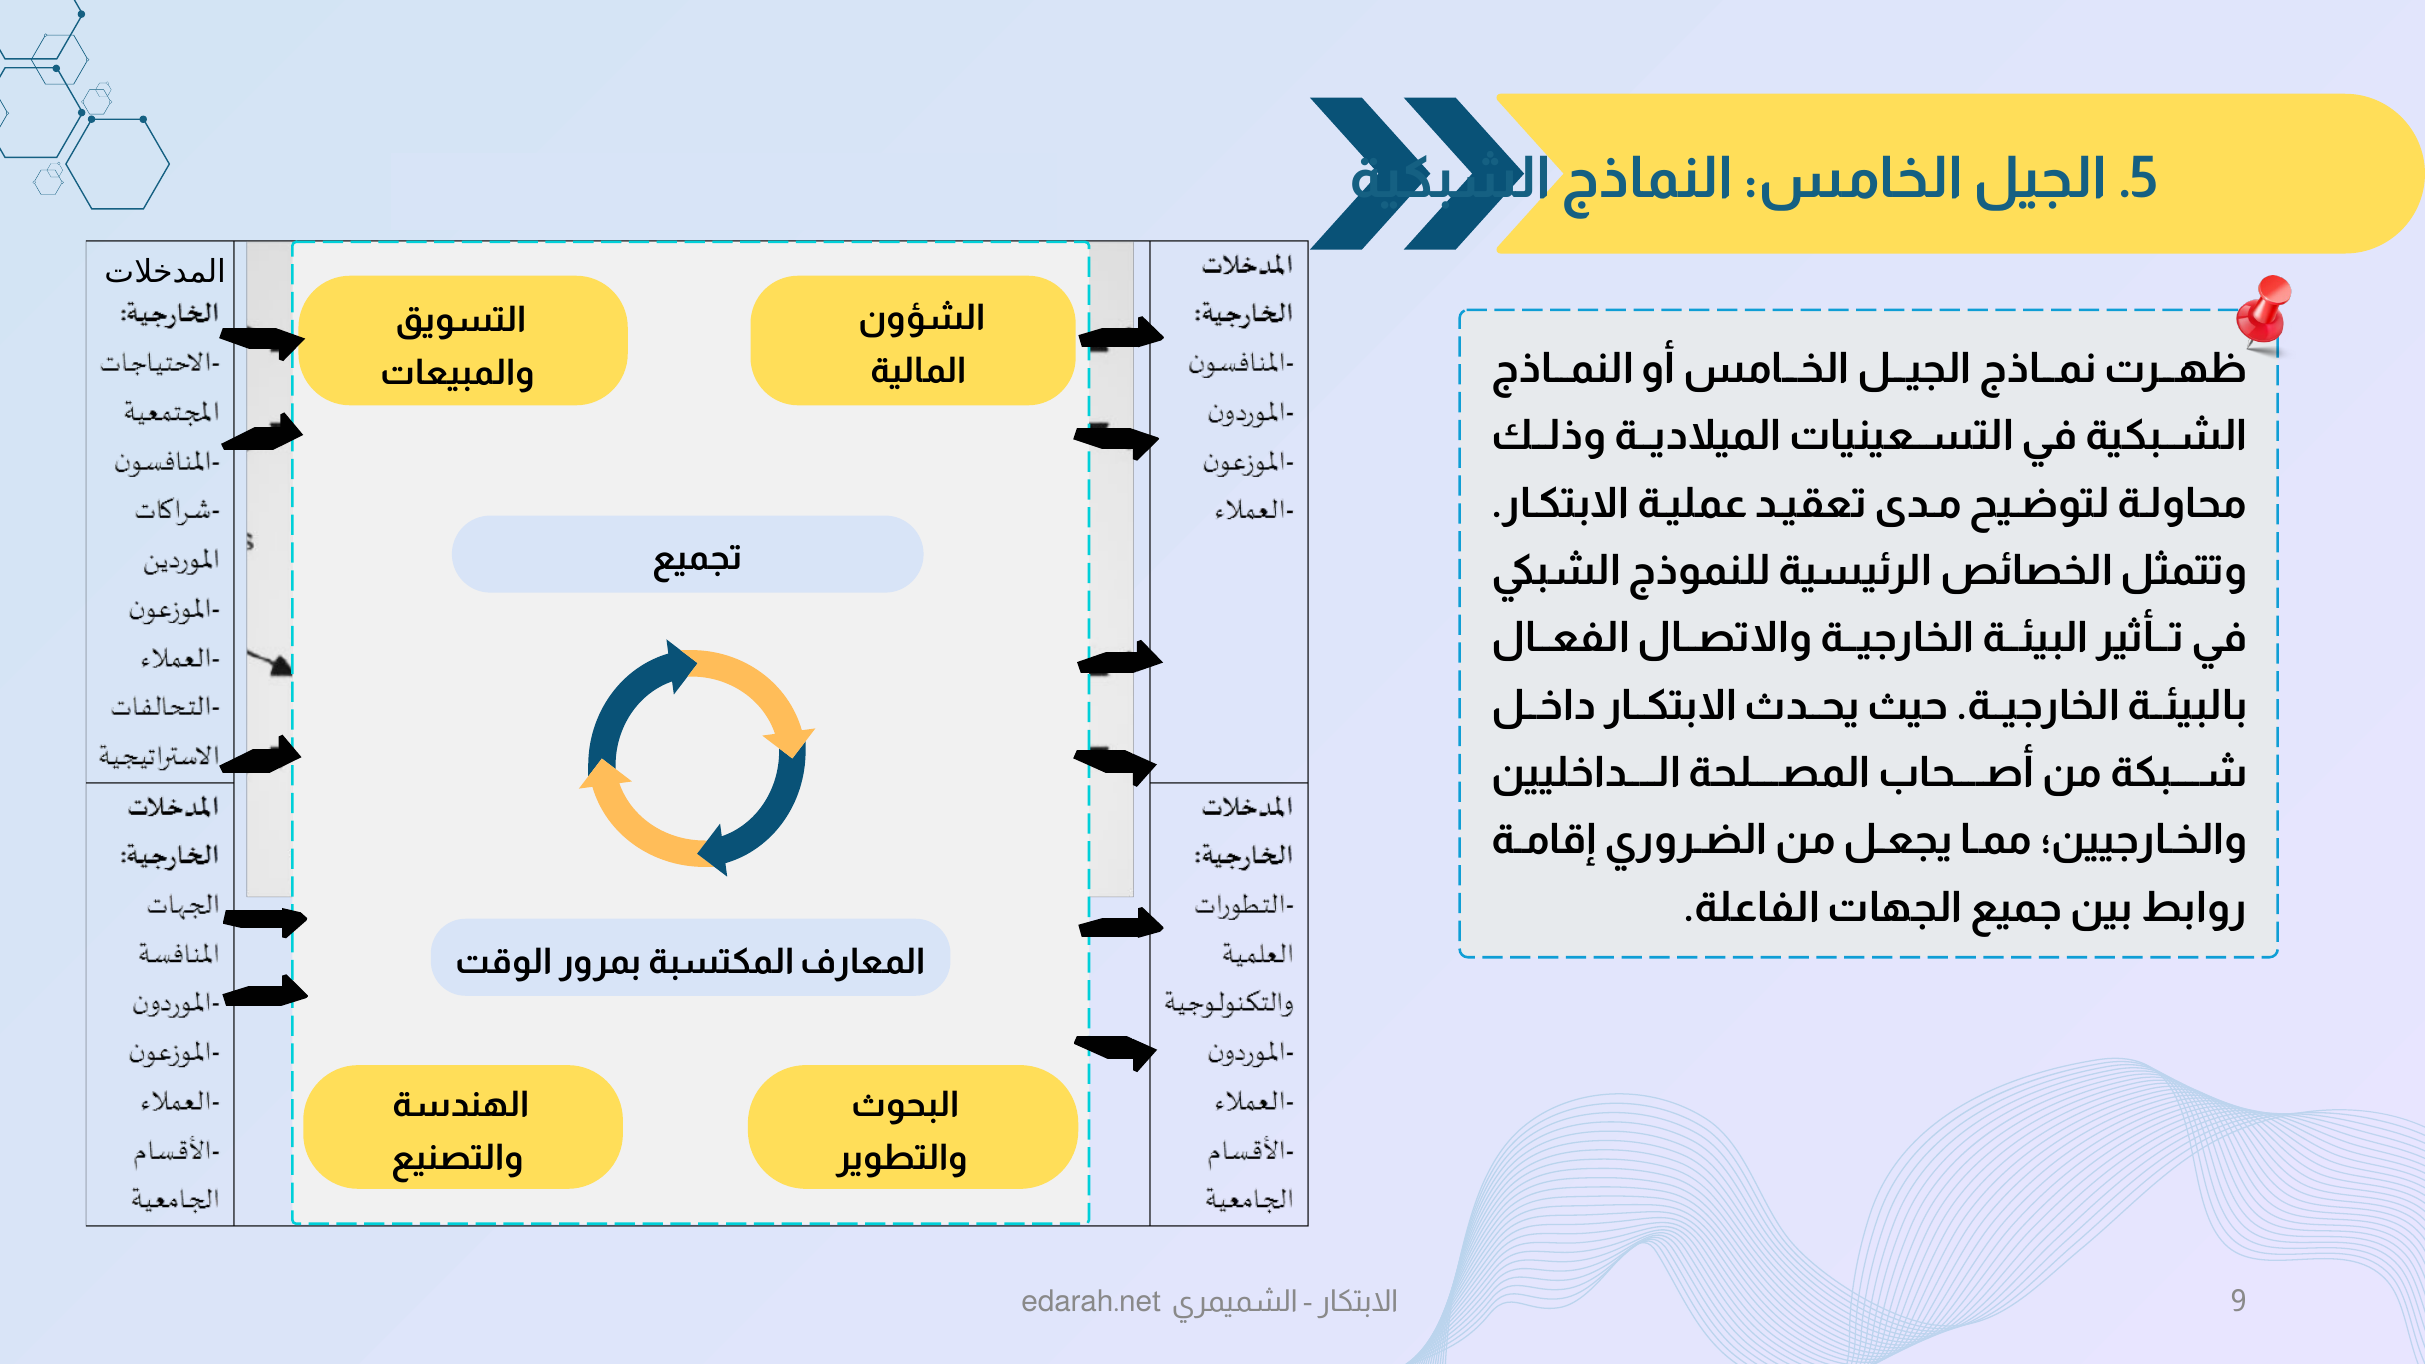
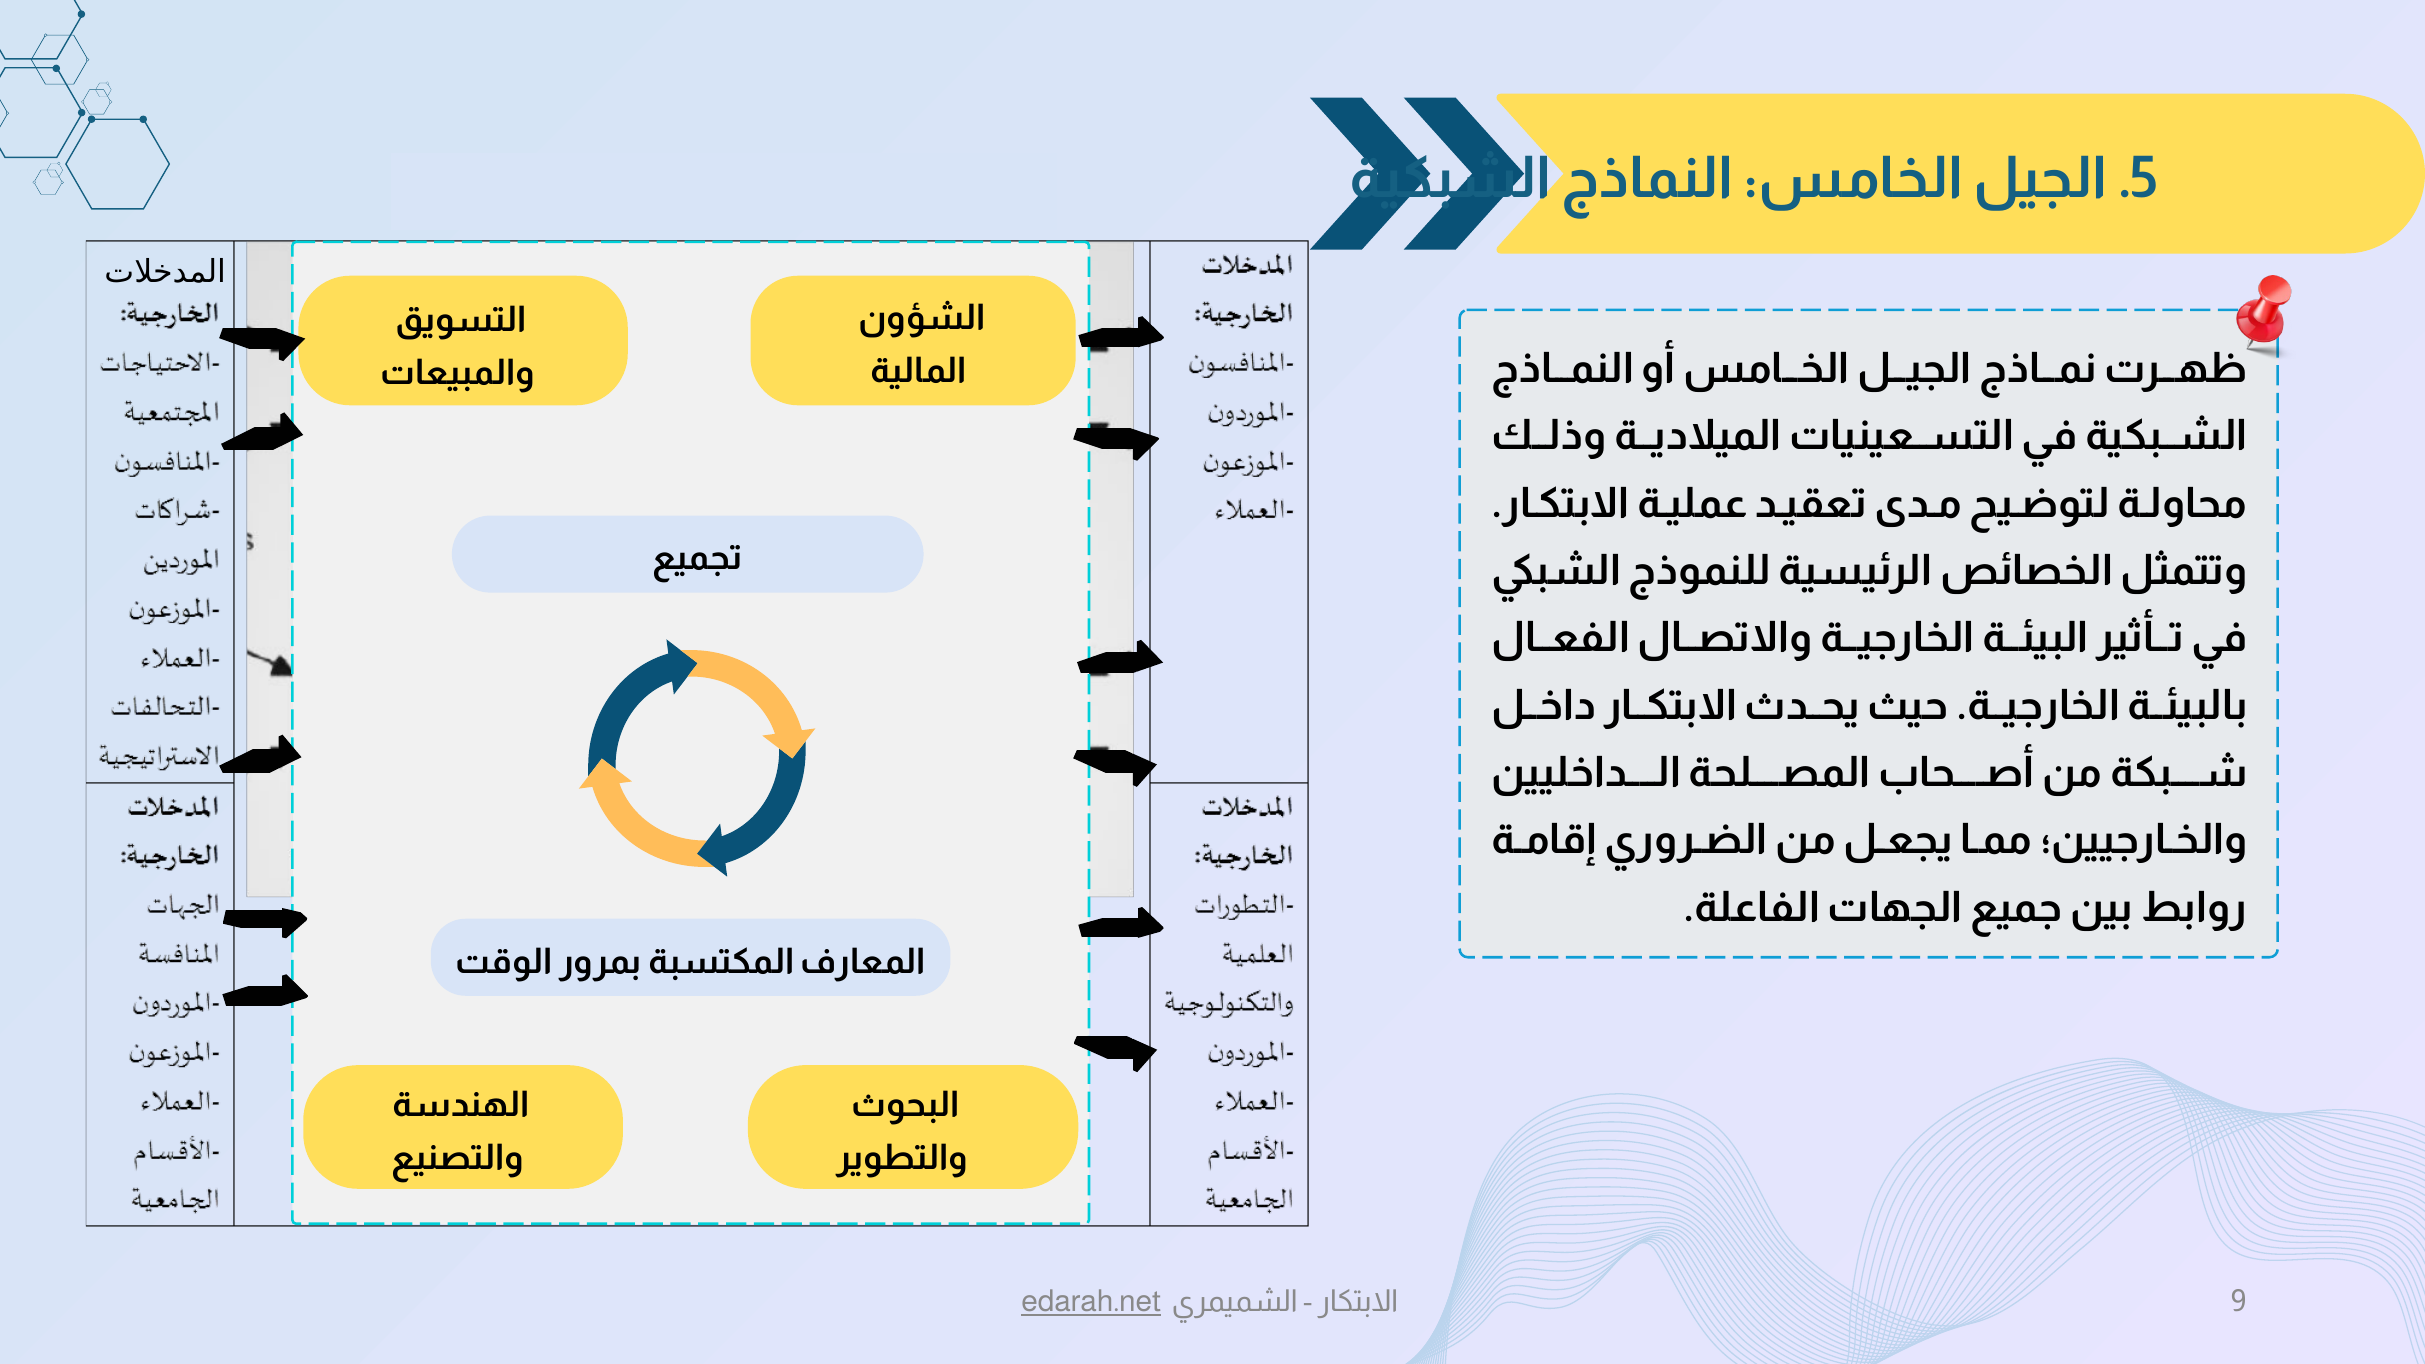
edarah.net underline: none -> present
